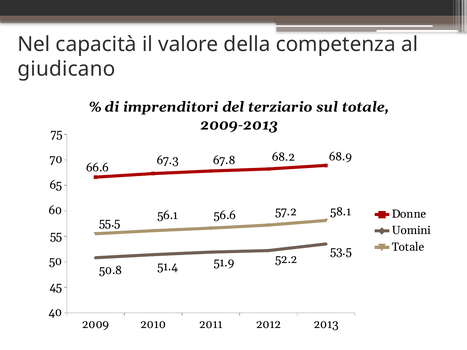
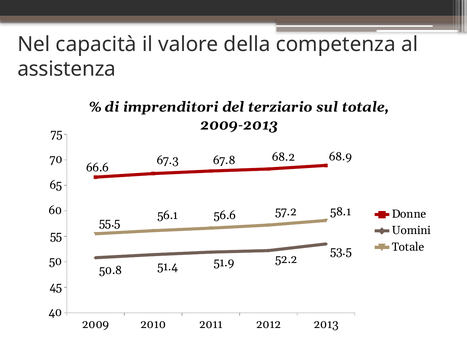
giudicano: giudicano -> assistenza
